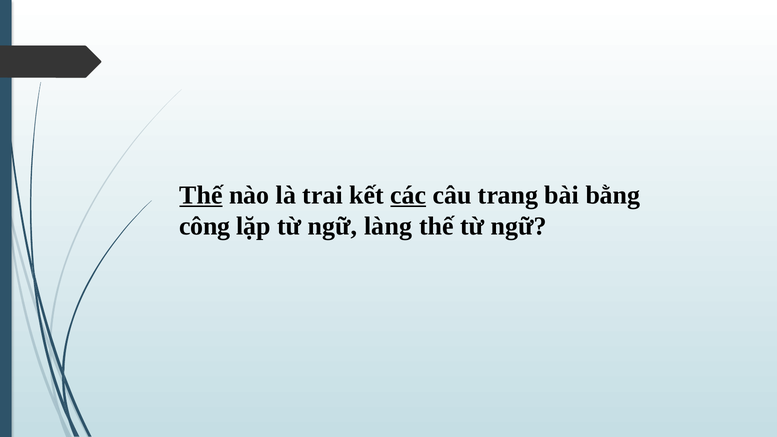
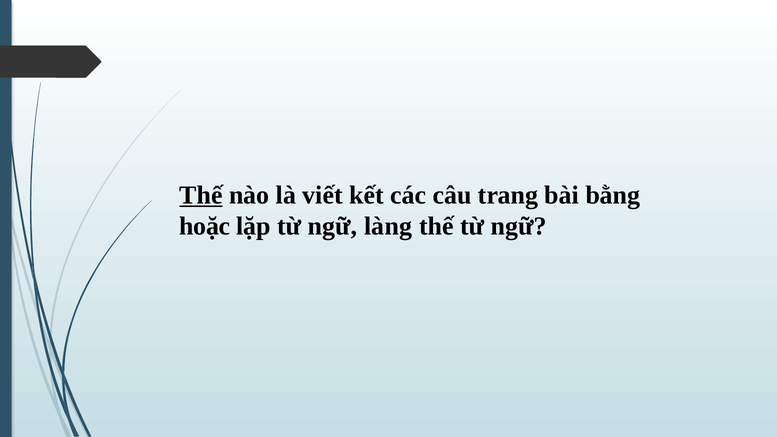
trai: trai -> viết
các underline: present -> none
công: công -> hoặc
